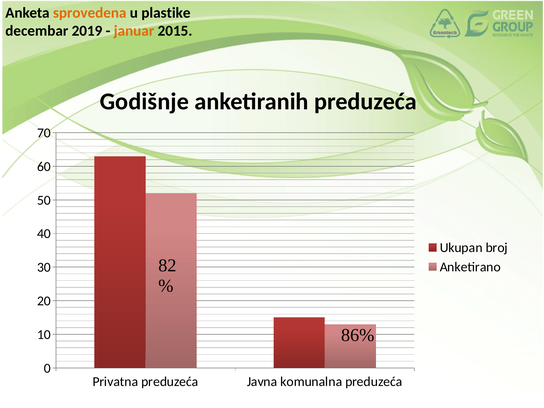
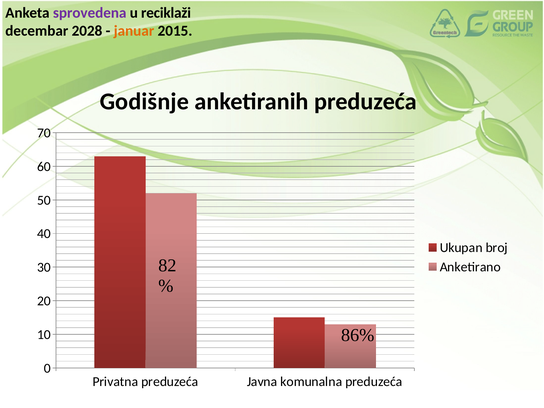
sprovedena colour: orange -> purple
plastike: plastike -> reciklaži
2019: 2019 -> 2028
